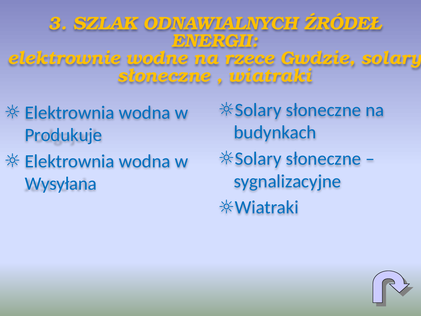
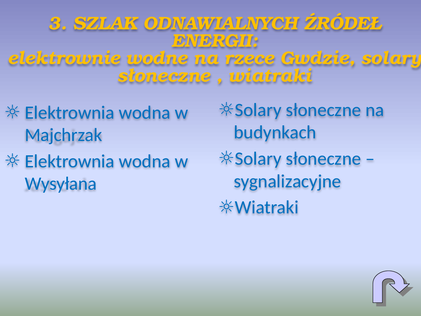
Produkuje: Produkuje -> Majchrzak
